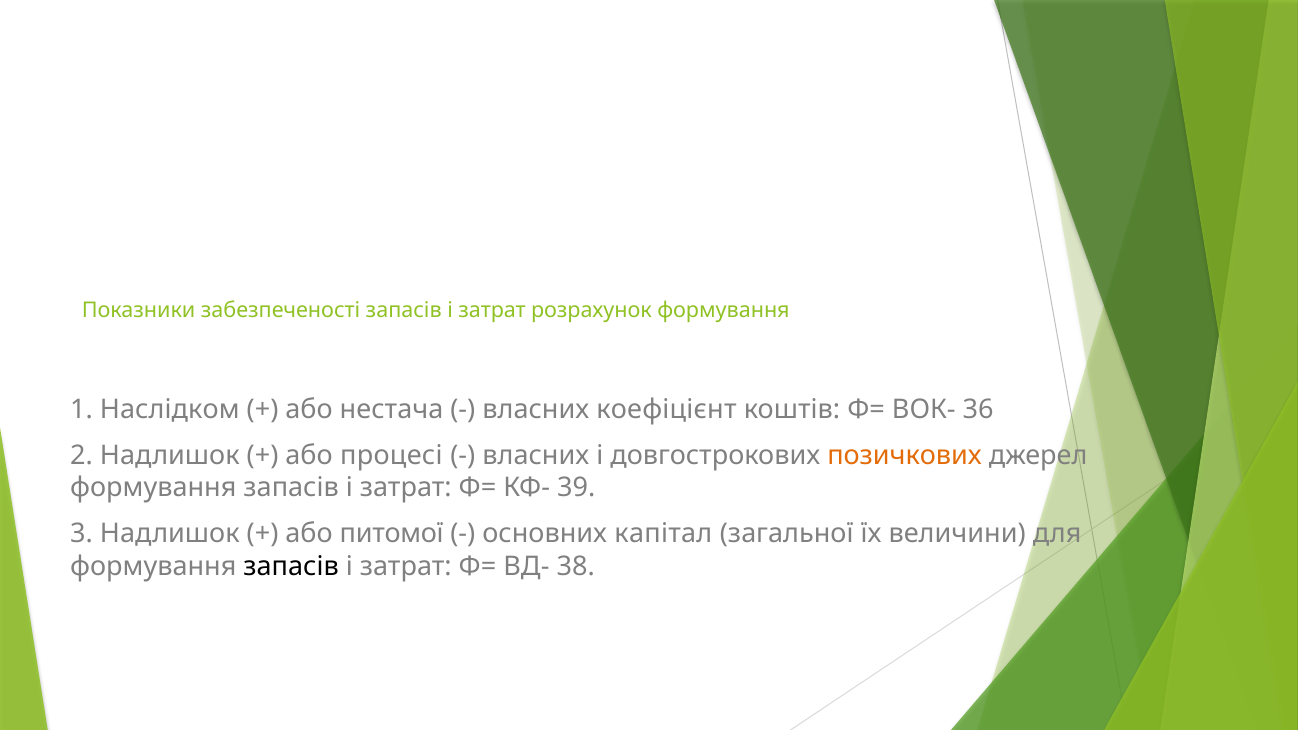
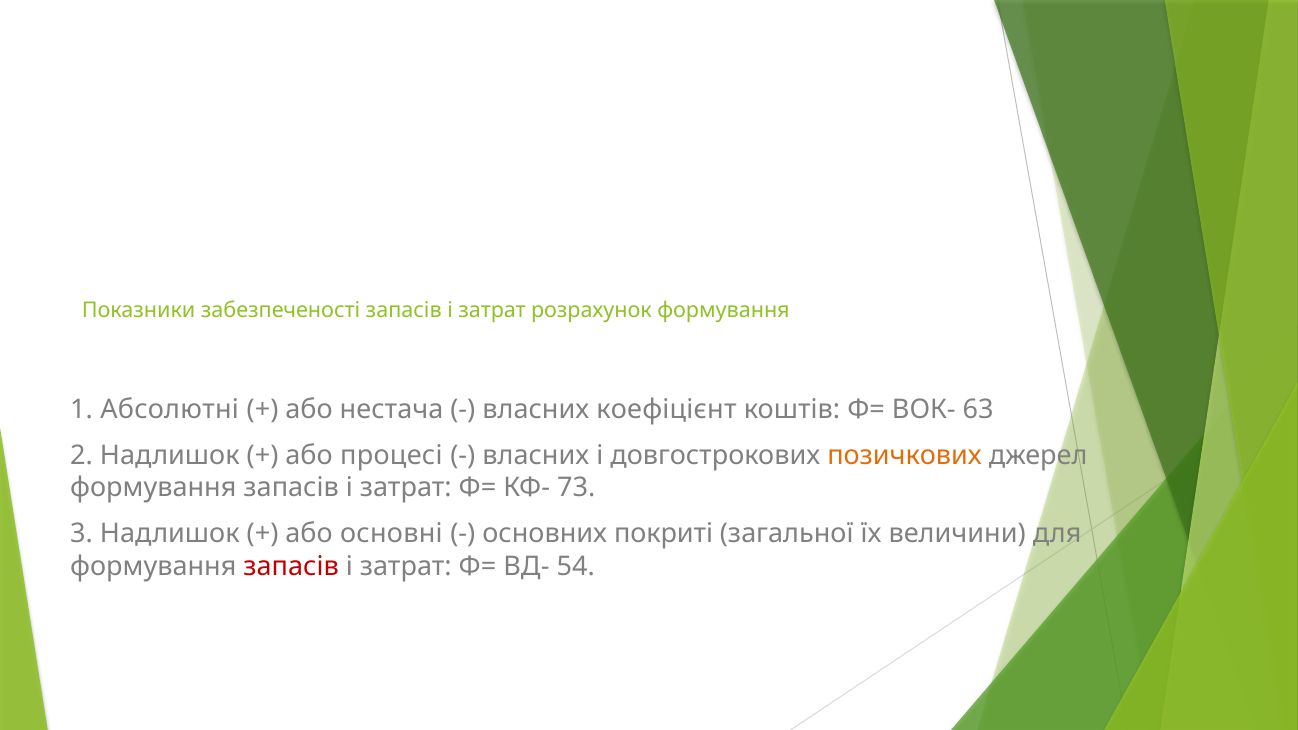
Наслідком: Наслідком -> Абсолютні
36: 36 -> 63
39: 39 -> 73
питомої: питомої -> основні
капітал: капітал -> покриті
запасів at (291, 566) colour: black -> red
38: 38 -> 54
